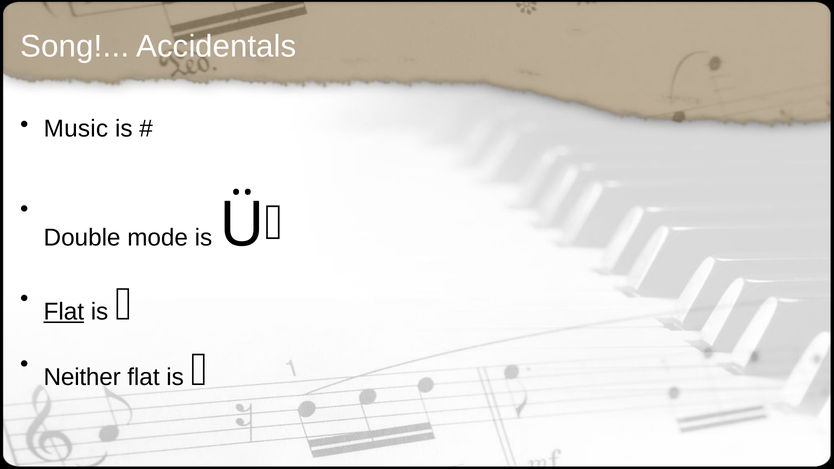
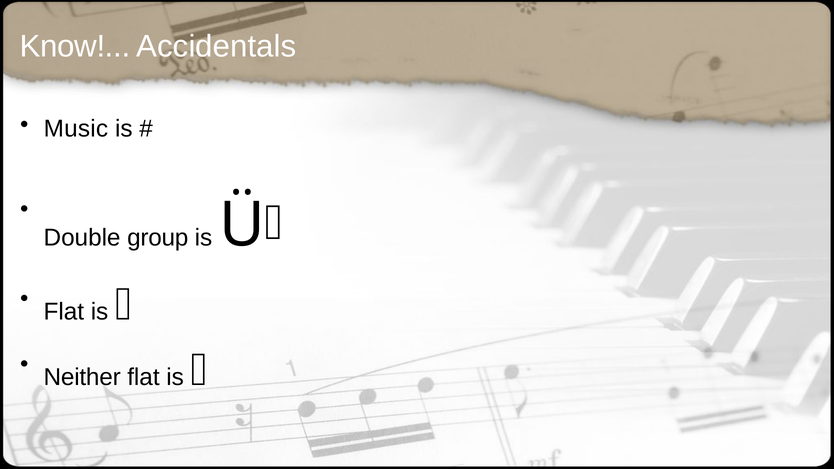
Song: Song -> Know
mode: mode -> group
Flat at (64, 312) underline: present -> none
